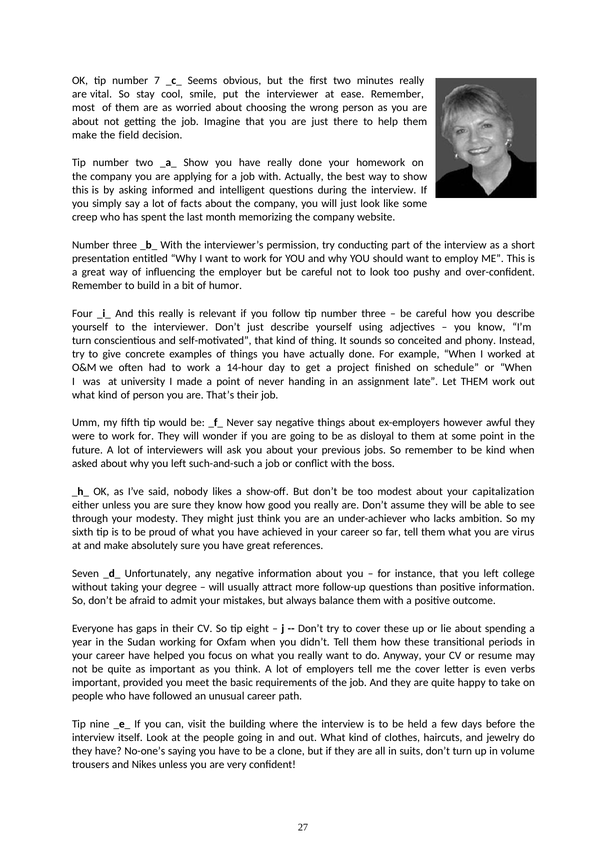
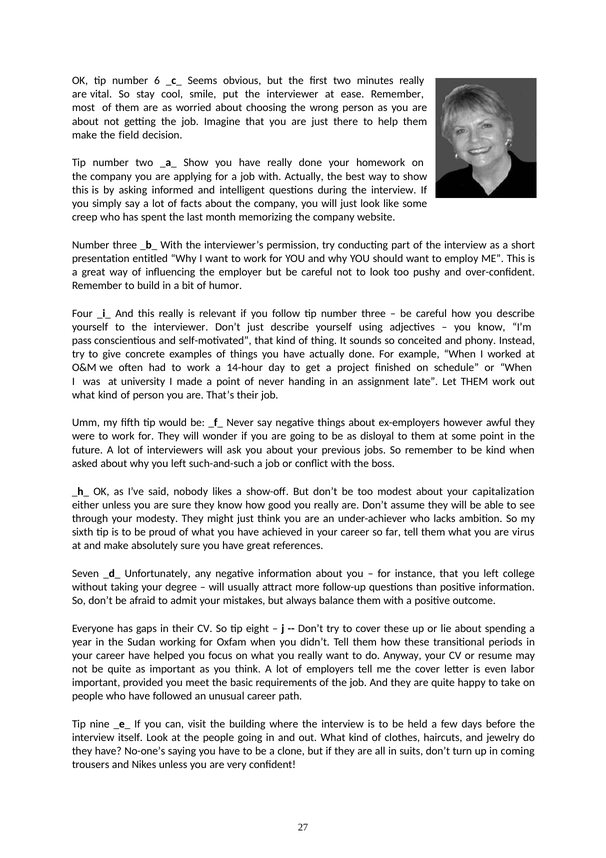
7: 7 -> 6
turn at (82, 341): turn -> pass
verbs: verbs -> labor
volume: volume -> coming
